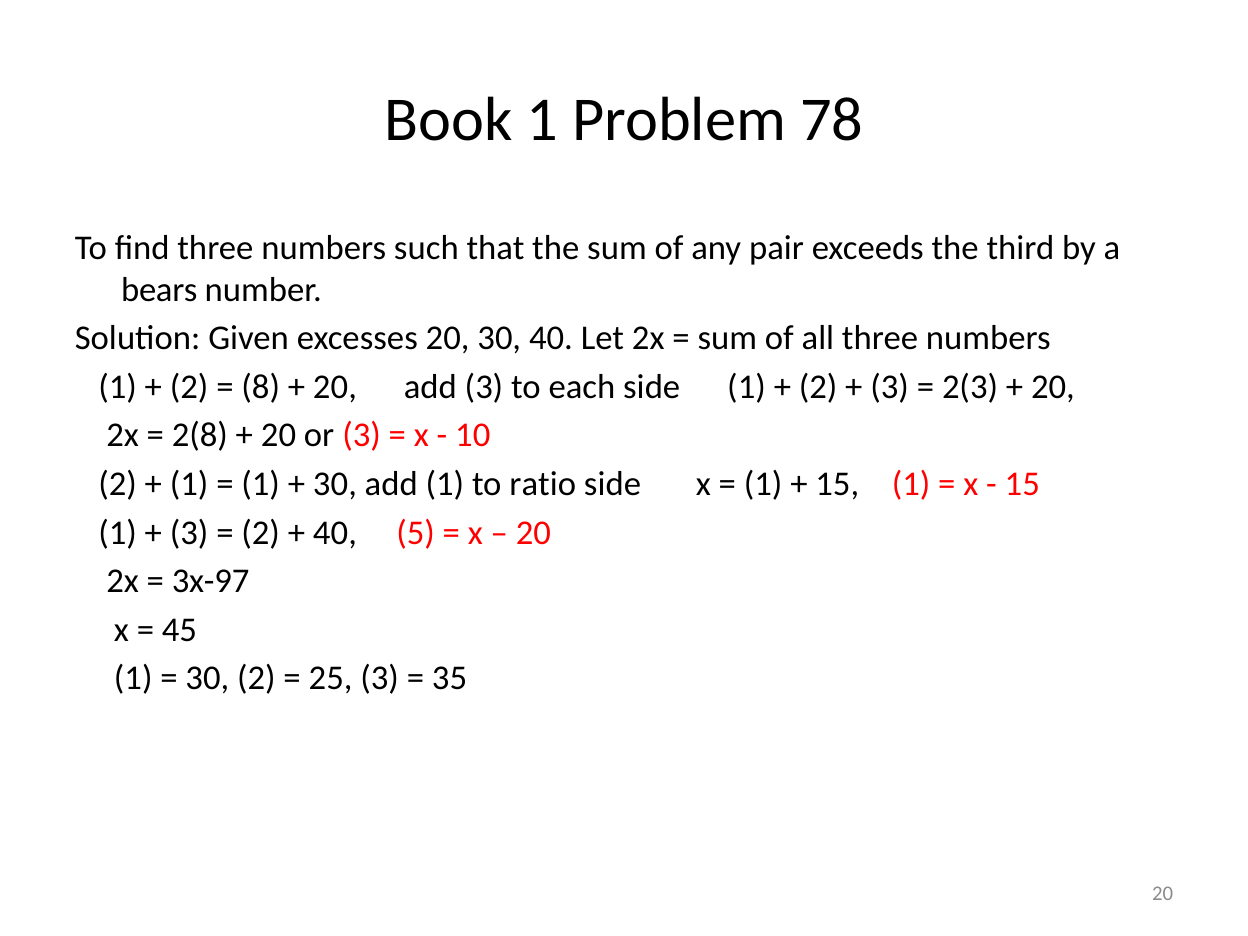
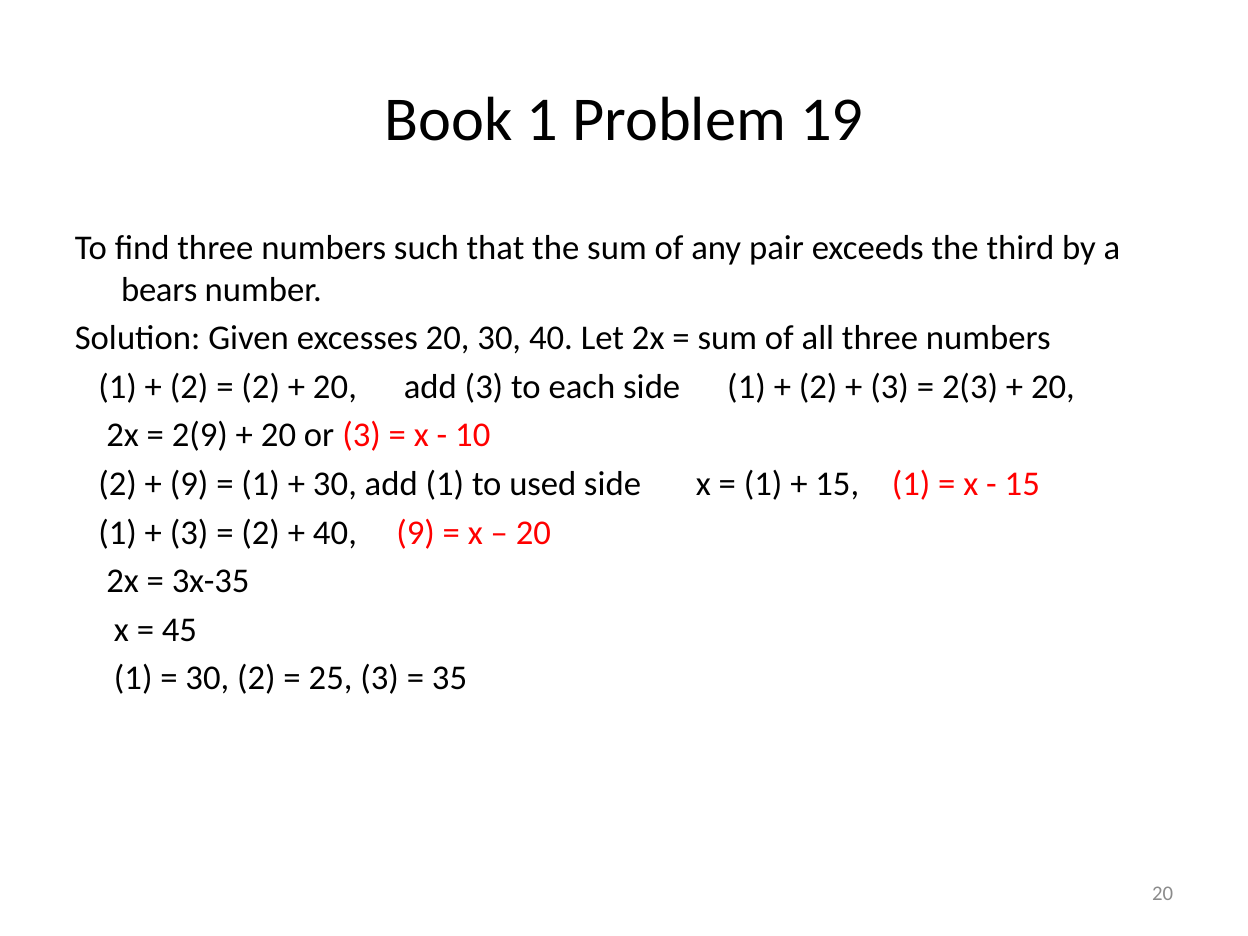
78: 78 -> 19
8 at (261, 387): 8 -> 2
2(8: 2(8 -> 2(9
1 at (189, 484): 1 -> 9
ratio: ratio -> used
40 5: 5 -> 9
3x-97: 3x-97 -> 3x-35
